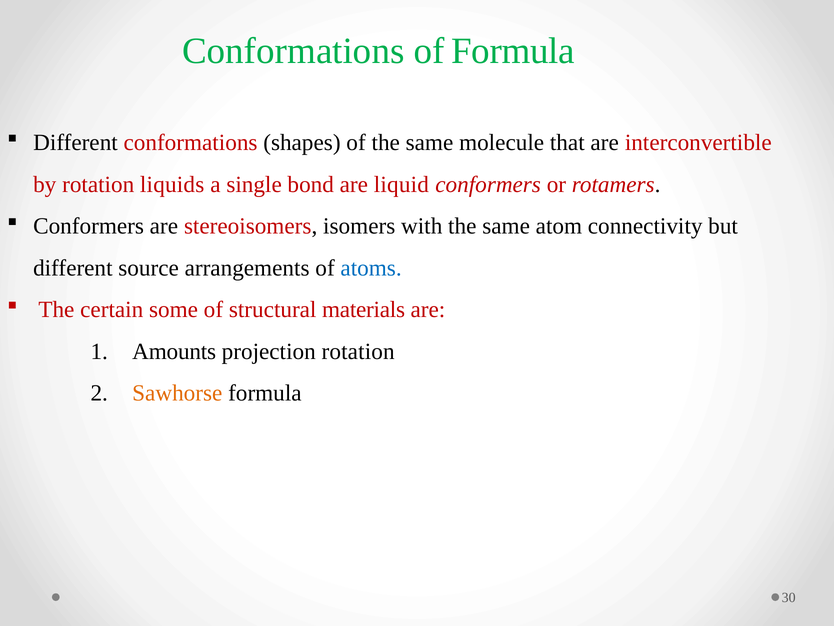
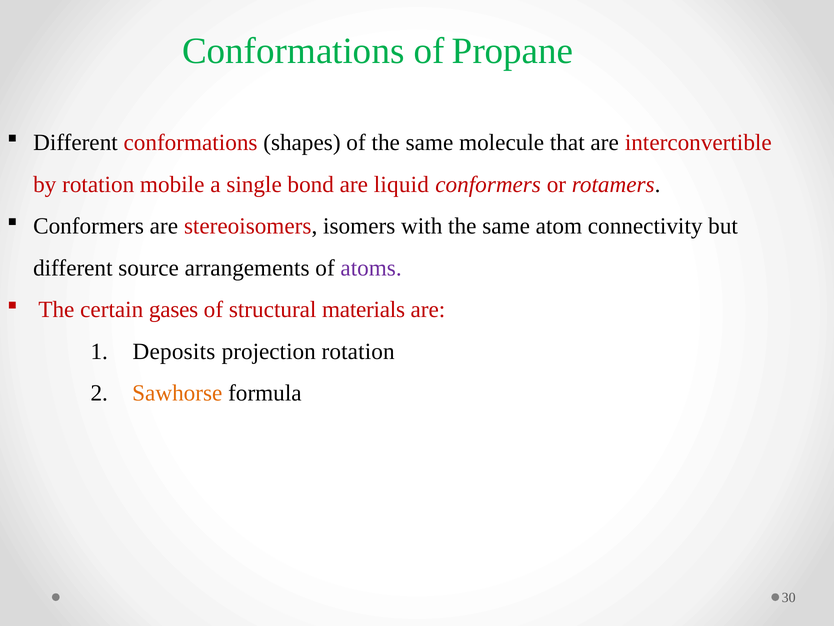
of Formula: Formula -> Propane
liquids: liquids -> mobile
atoms colour: blue -> purple
some: some -> gases
Amounts: Amounts -> Deposits
